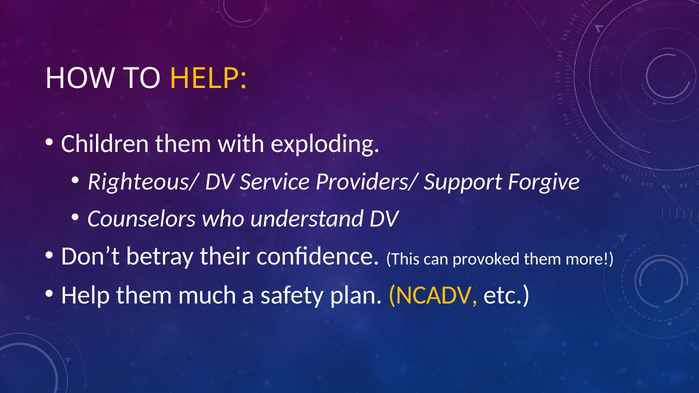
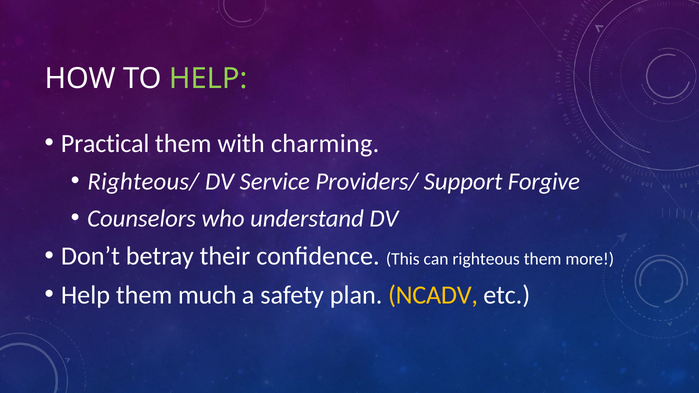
HELP at (208, 79) colour: yellow -> light green
Children: Children -> Practical
exploding: exploding -> charming
provoked: provoked -> righteous
